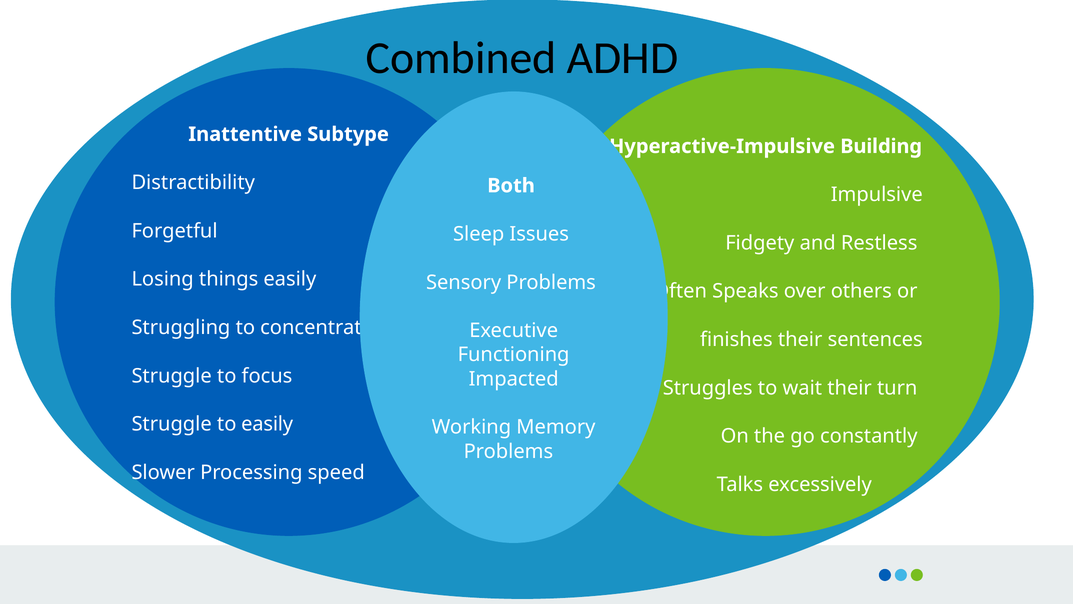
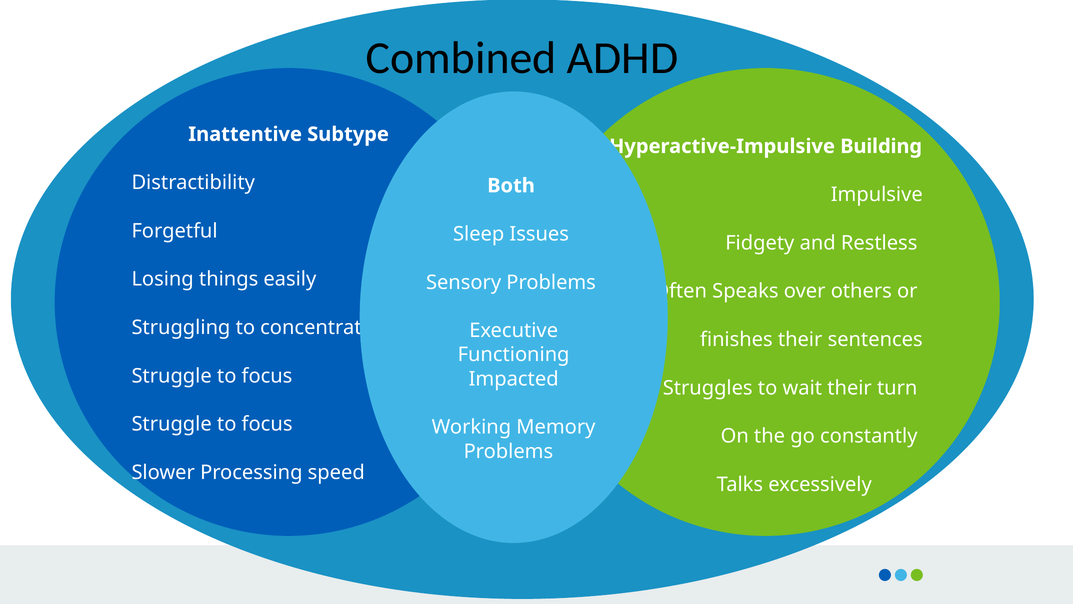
easily at (267, 424): easily -> focus
